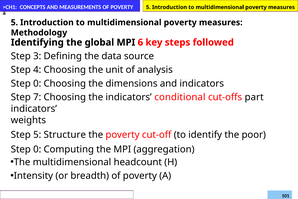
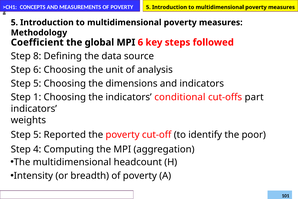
Identifying: Identifying -> Coefficient
3: 3 -> 8
Step 4: 4 -> 6
0 at (37, 83): 0 -> 5
7: 7 -> 1
Structure: Structure -> Reported
0 at (37, 149): 0 -> 4
